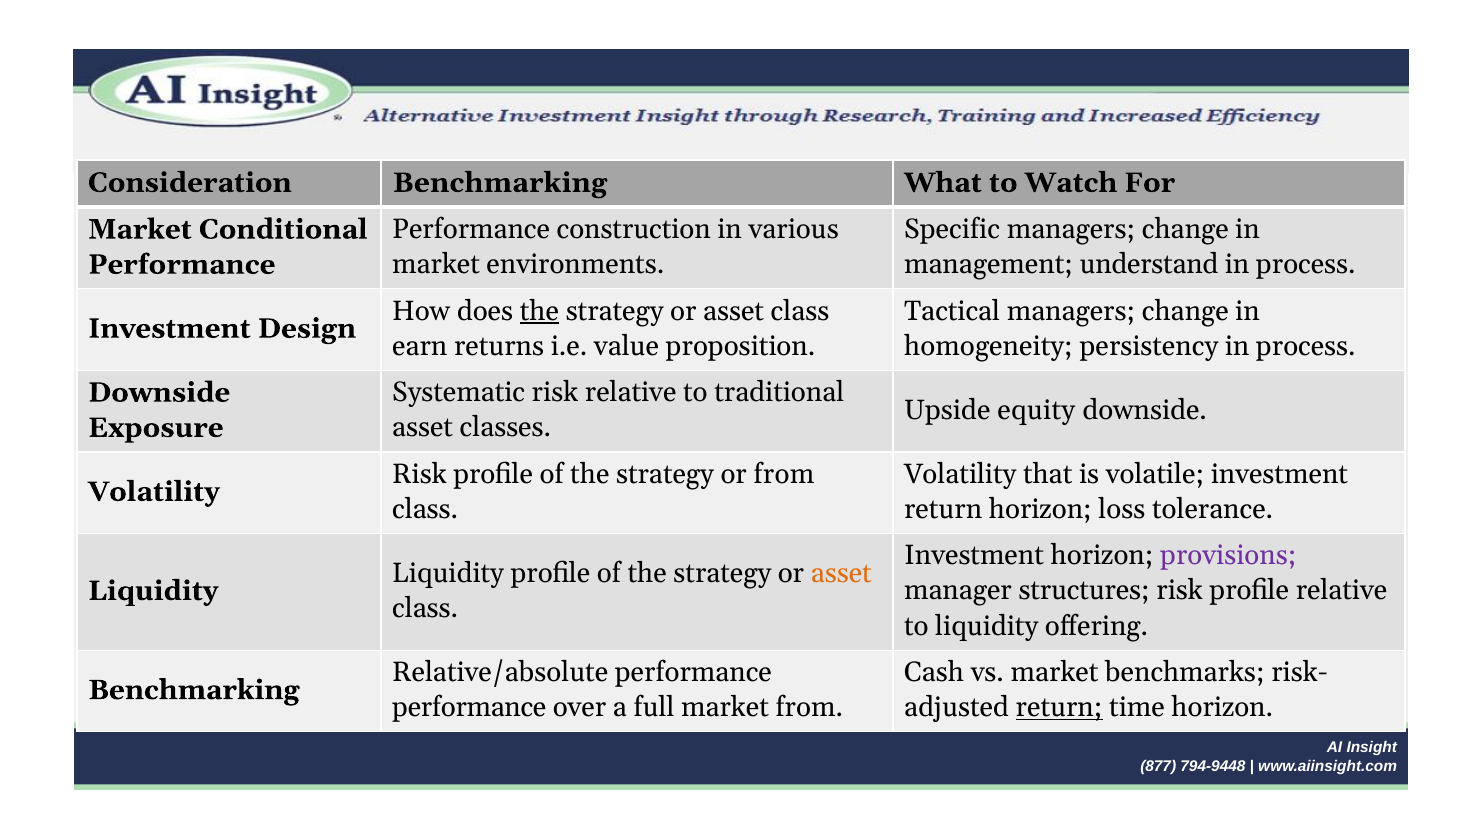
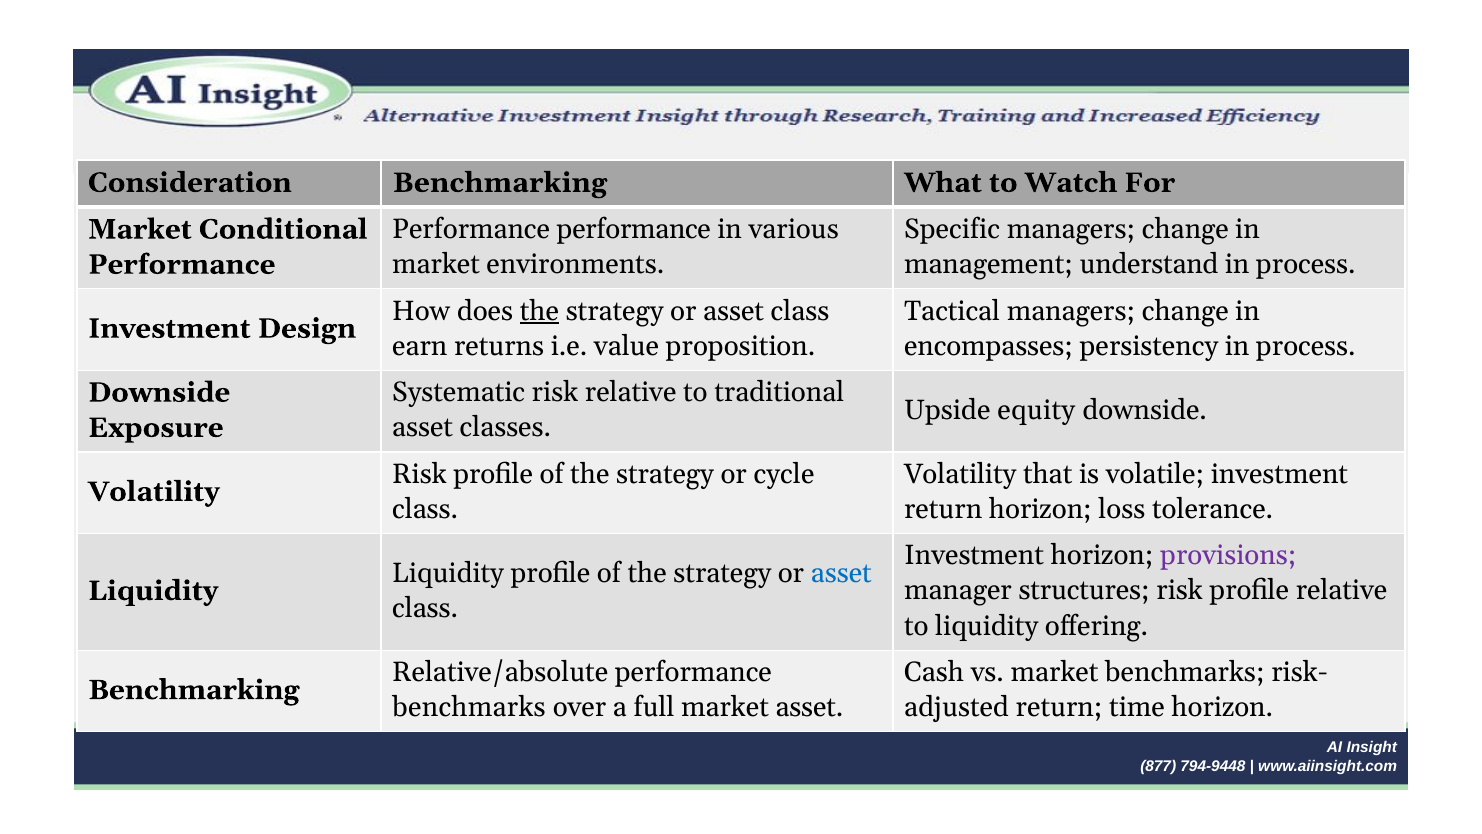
construction at (634, 229): construction -> performance
homogeneity: homogeneity -> encompasses
or from: from -> cycle
asset at (841, 573) colour: orange -> blue
performance at (469, 707): performance -> benchmarks
market from: from -> asset
return at (1059, 707) underline: present -> none
